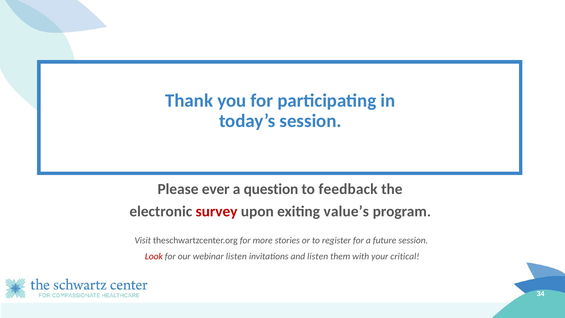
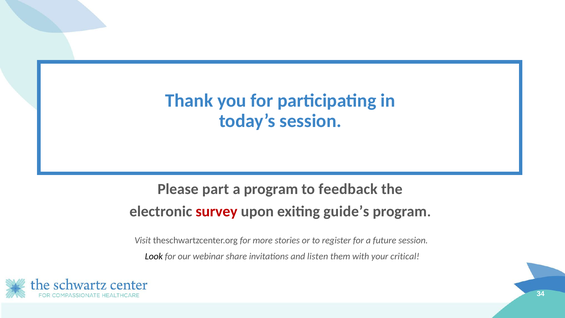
ever: ever -> part
a question: question -> program
value’s: value’s -> guide’s
Look colour: red -> black
webinar listen: listen -> share
